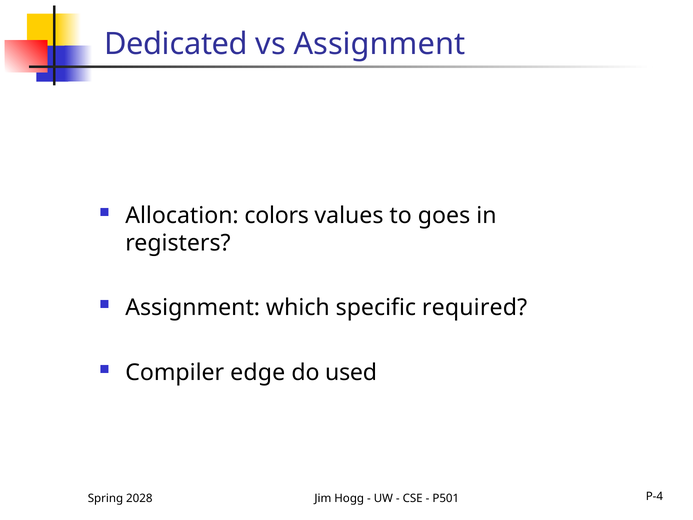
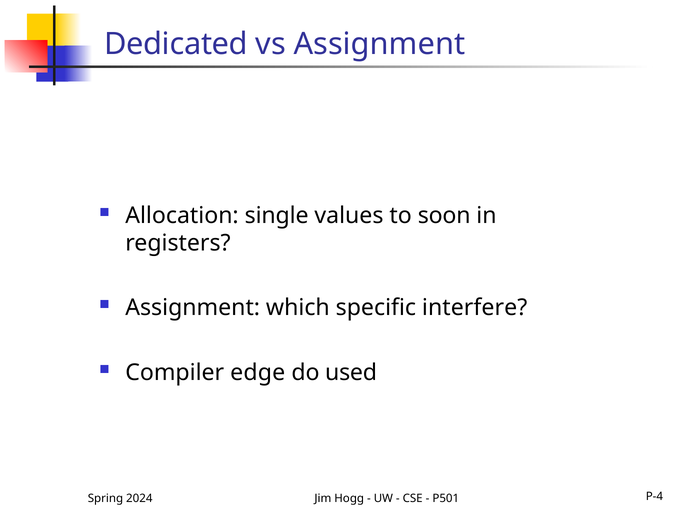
colors: colors -> single
goes: goes -> soon
required: required -> interfere
2028: 2028 -> 2024
